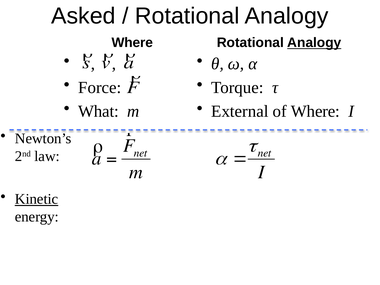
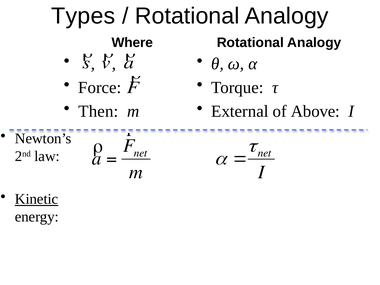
Asked: Asked -> Types
Analogy at (314, 43) underline: present -> none
What: What -> Then
of Where: Where -> Above
